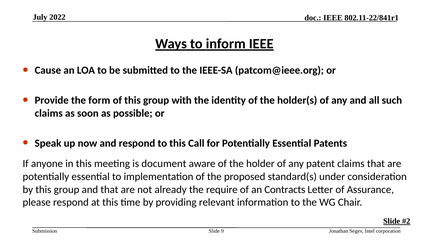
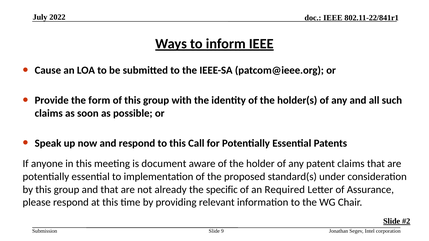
require: require -> specific
Contracts: Contracts -> Required
